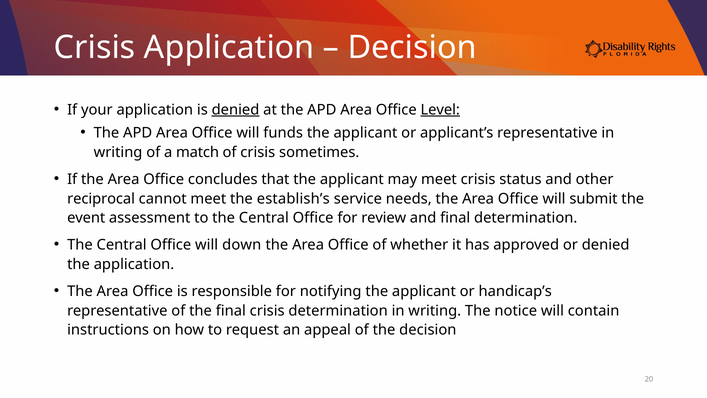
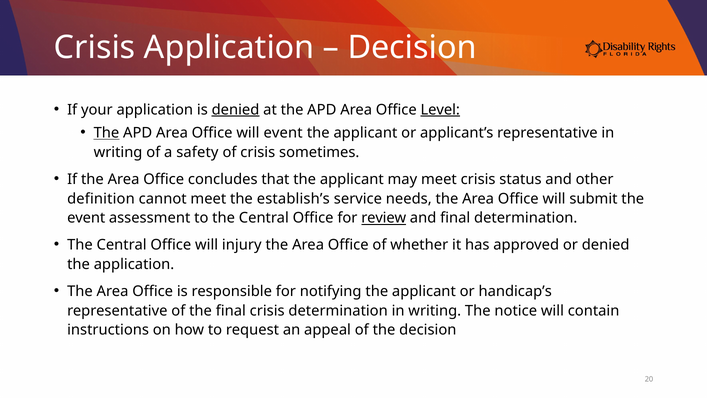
The at (106, 133) underline: none -> present
will funds: funds -> event
match: match -> safety
reciprocal: reciprocal -> definition
review underline: none -> present
down: down -> injury
